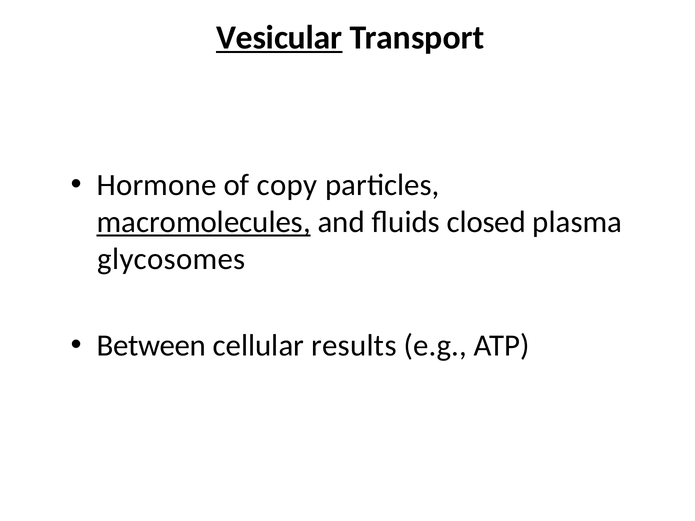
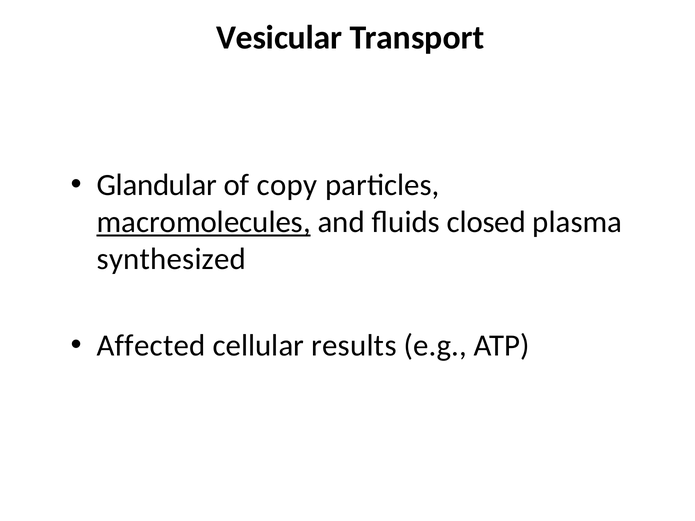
Vesicular underline: present -> none
Hormone: Hormone -> Glandular
glycosomes: glycosomes -> synthesized
Between: Between -> Affected
